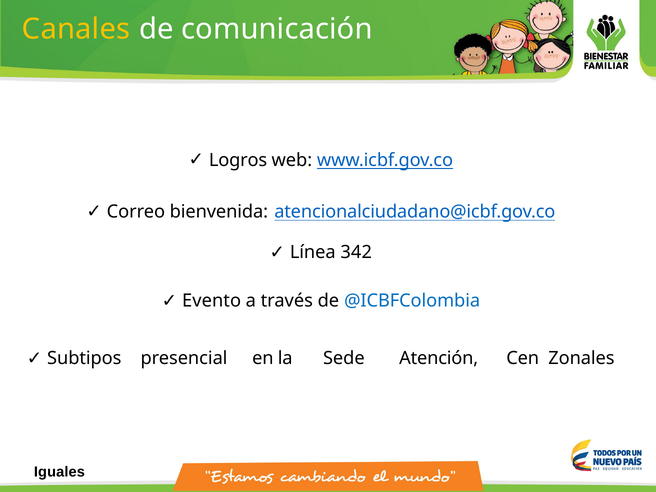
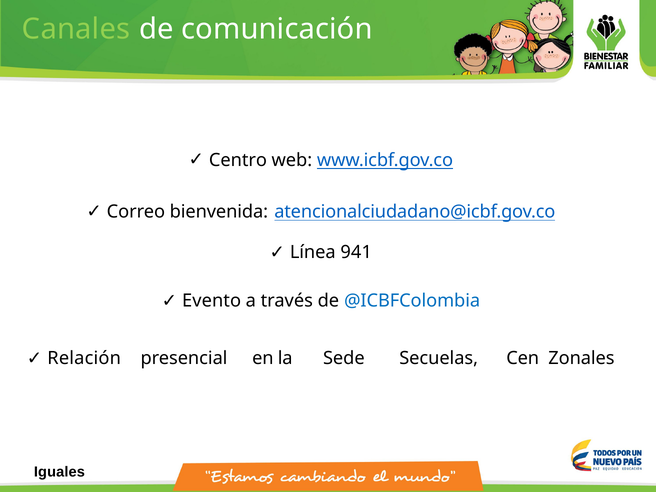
Canales colour: yellow -> light green
Logros: Logros -> Centro
342: 342 -> 941
Subtipos: Subtipos -> Relación
Atención: Atención -> Secuelas
